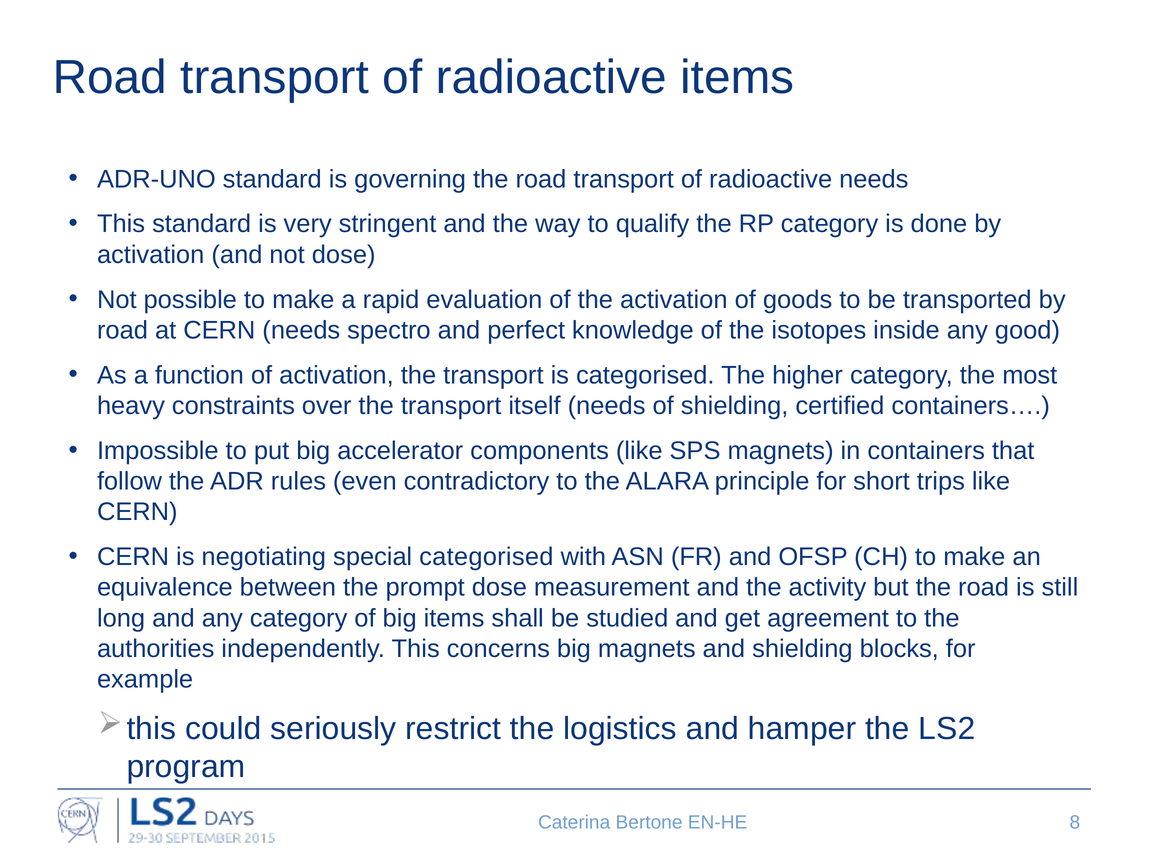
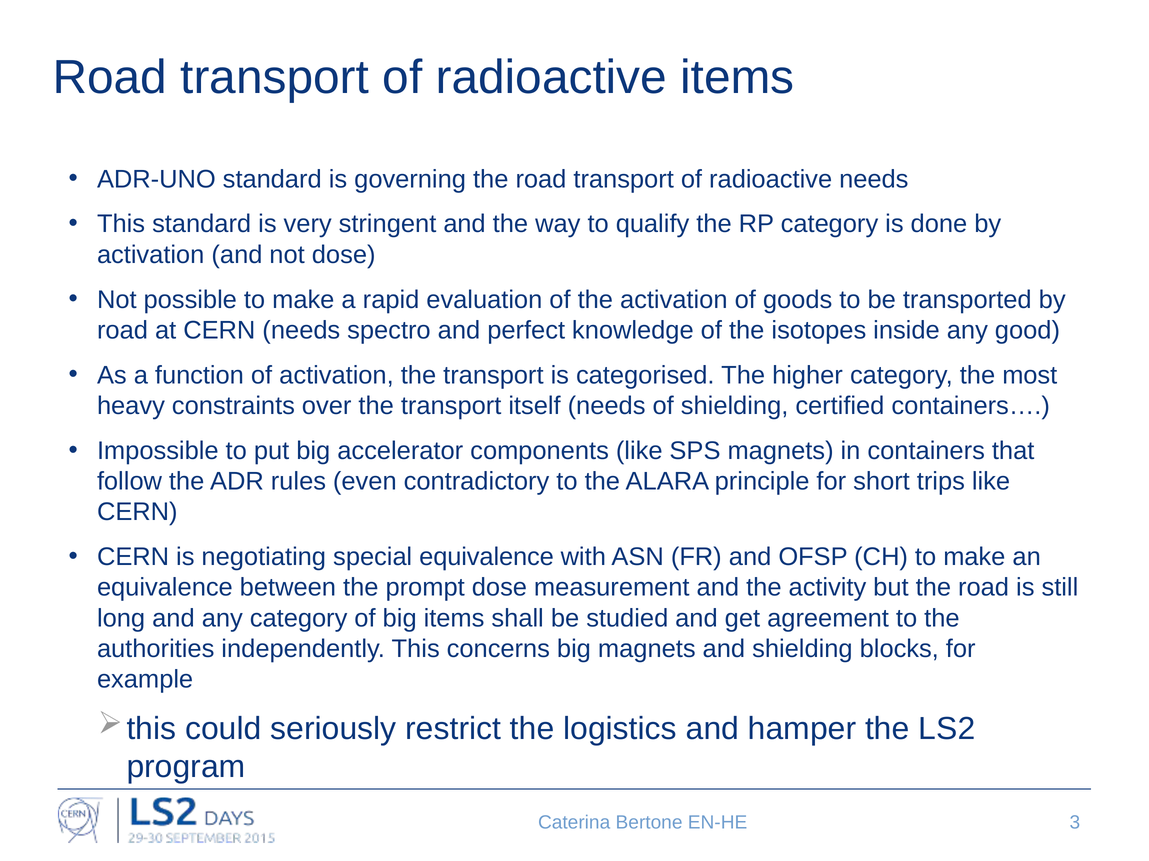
special categorised: categorised -> equivalence
8: 8 -> 3
